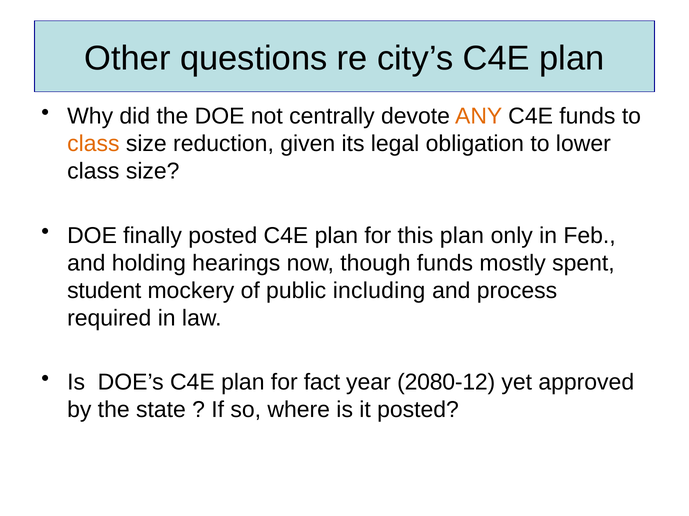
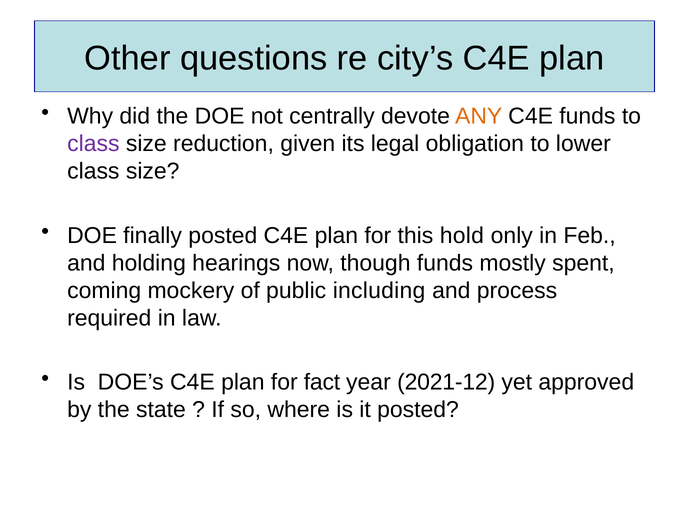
class at (93, 144) colour: orange -> purple
this plan: plan -> hold
student: student -> coming
2080-12: 2080-12 -> 2021-12
